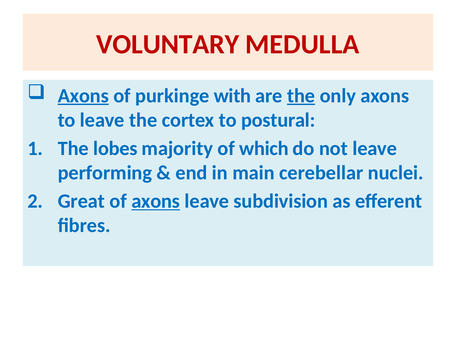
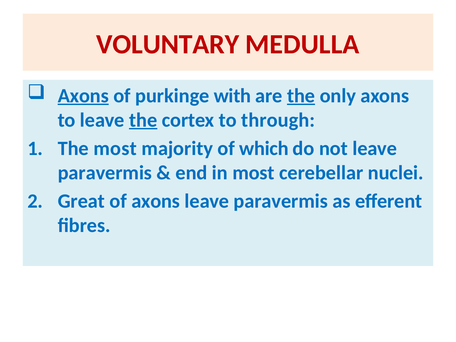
the at (143, 120) underline: none -> present
postural: postural -> through
The lobes: lobes -> most
performing at (105, 173): performing -> paravermis
in main: main -> most
axons at (156, 201) underline: present -> none
subdivision at (281, 201): subdivision -> paravermis
